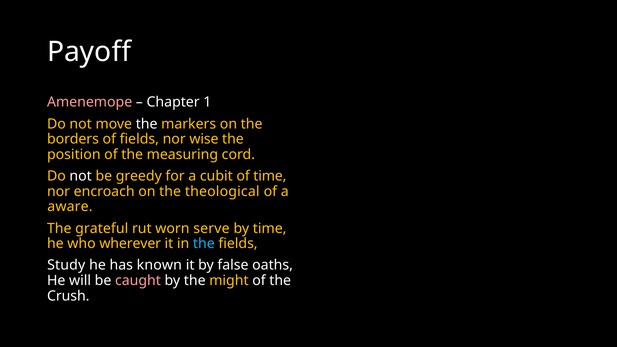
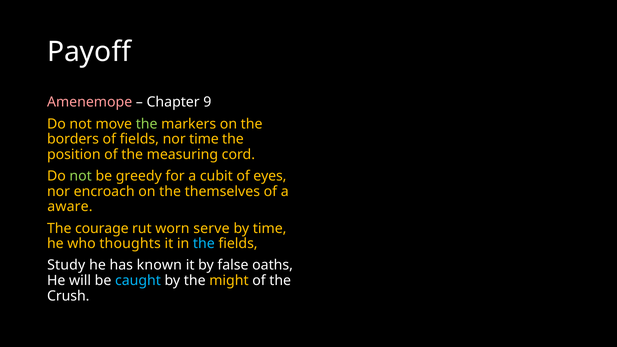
1: 1 -> 9
the at (147, 124) colour: white -> light green
nor wise: wise -> time
not at (81, 176) colour: white -> light green
of time: time -> eyes
theological: theological -> themselves
grateful: grateful -> courage
wherever: wherever -> thoughts
caught colour: pink -> light blue
